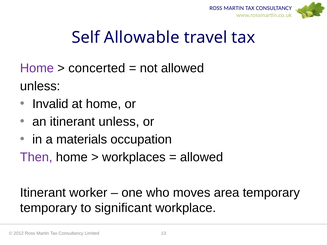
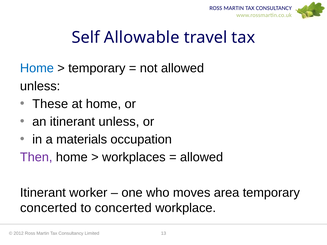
Home at (37, 68) colour: purple -> blue
concerted at (97, 68): concerted -> temporary
Invalid: Invalid -> These
temporary at (49, 208): temporary -> concerted
to significant: significant -> concerted
